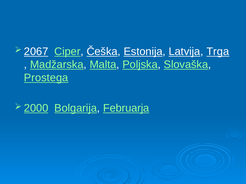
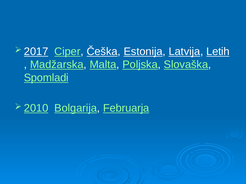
2067: 2067 -> 2017
Trga: Trga -> Letih
Prostega: Prostega -> Spomladi
2000: 2000 -> 2010
